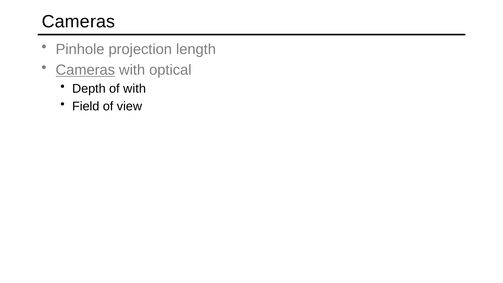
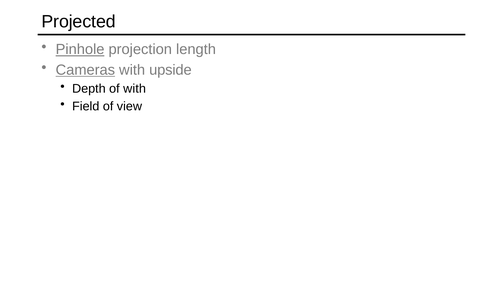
Cameras at (78, 22): Cameras -> Projected
Pinhole underline: none -> present
optical: optical -> upside
